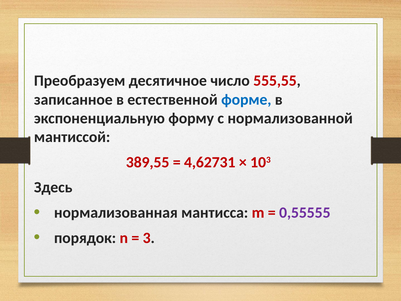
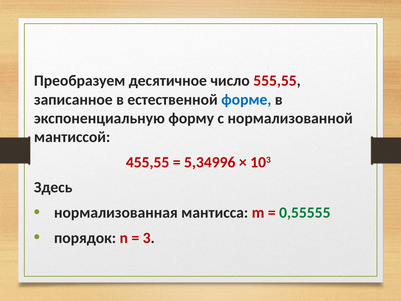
389,55: 389,55 -> 455,55
4,62731: 4,62731 -> 5,34996
0,55555 colour: purple -> green
